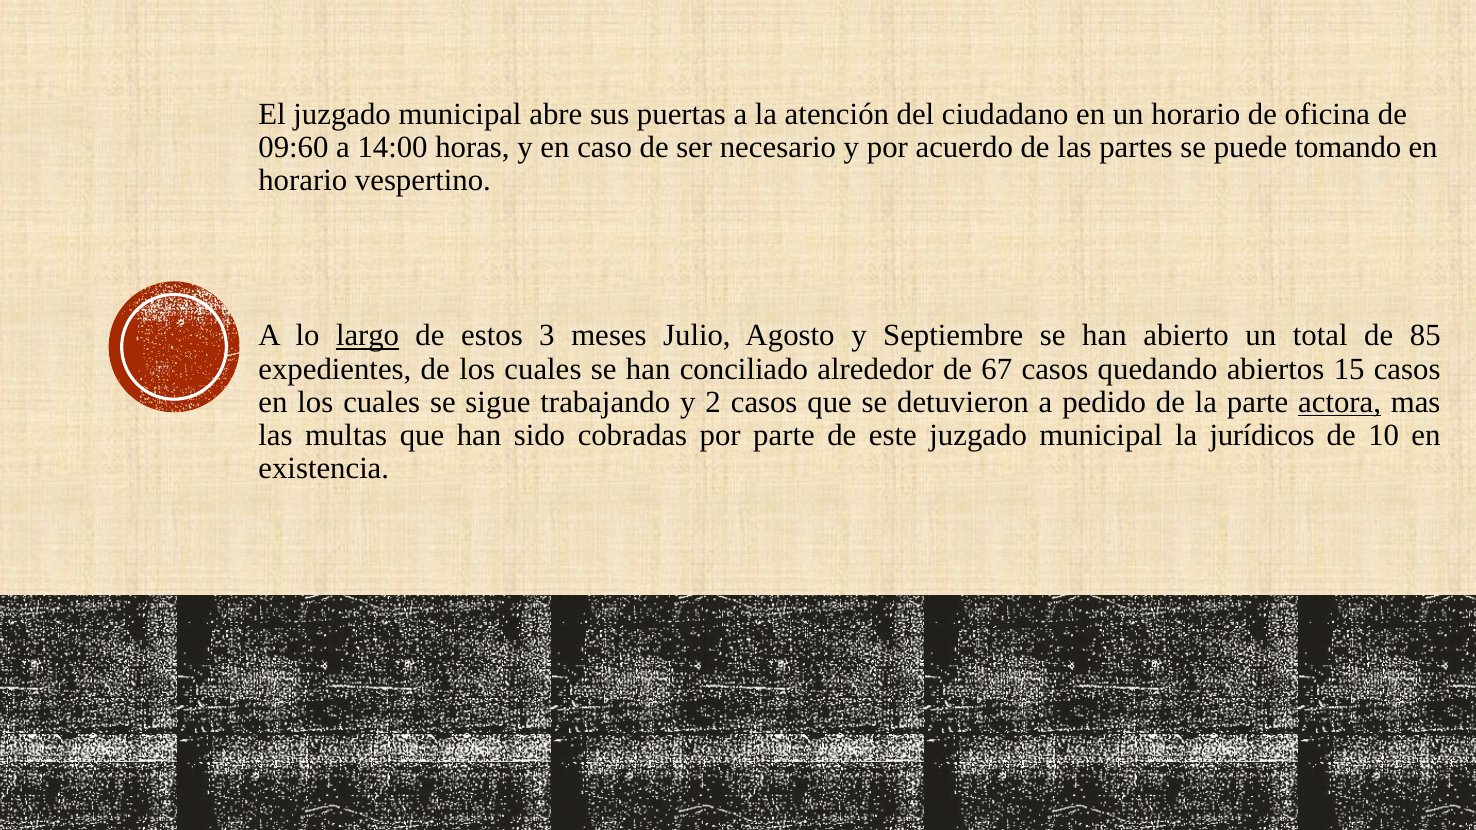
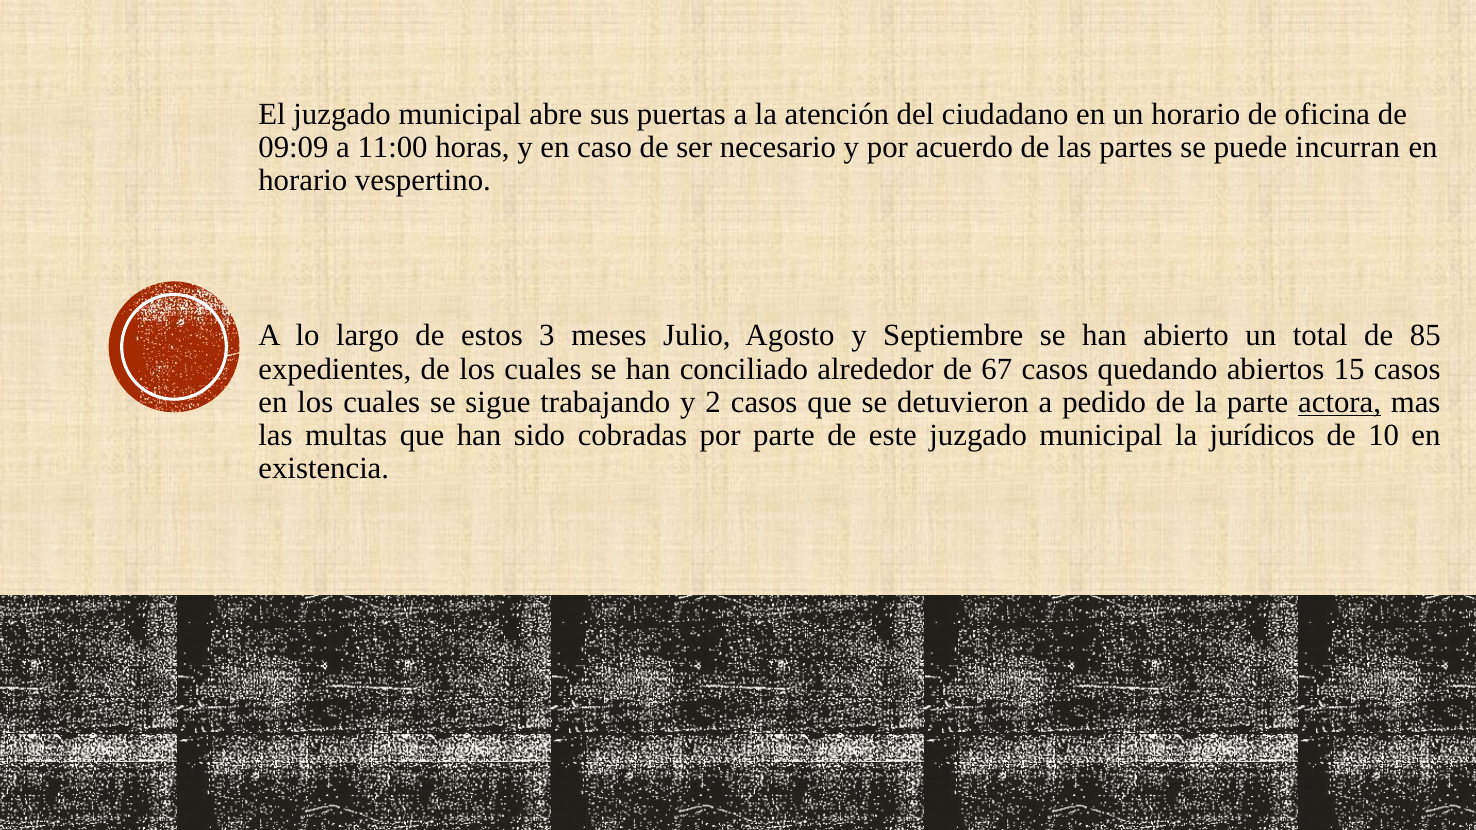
09:60: 09:60 -> 09:09
14:00: 14:00 -> 11:00
tomando: tomando -> incurran
largo underline: present -> none
